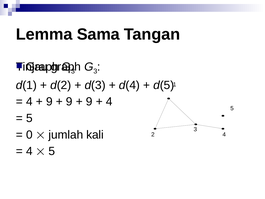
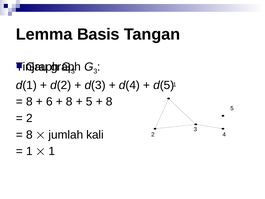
Sama: Sama -> Basis
4 at (29, 102): 4 -> 8
9 at (49, 102): 9 -> 6
9 at (69, 102): 9 -> 8
9 at (89, 102): 9 -> 5
4 at (109, 102): 4 -> 8
5 at (29, 118): 5 -> 2
0 at (29, 135): 0 -> 8
4 at (29, 151): 4 -> 1
5 at (52, 151): 5 -> 1
